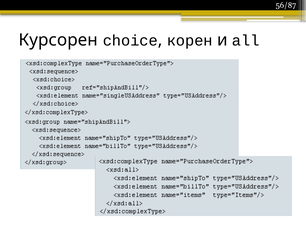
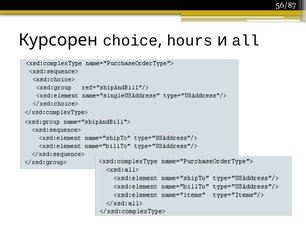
корен: корен -> hours
